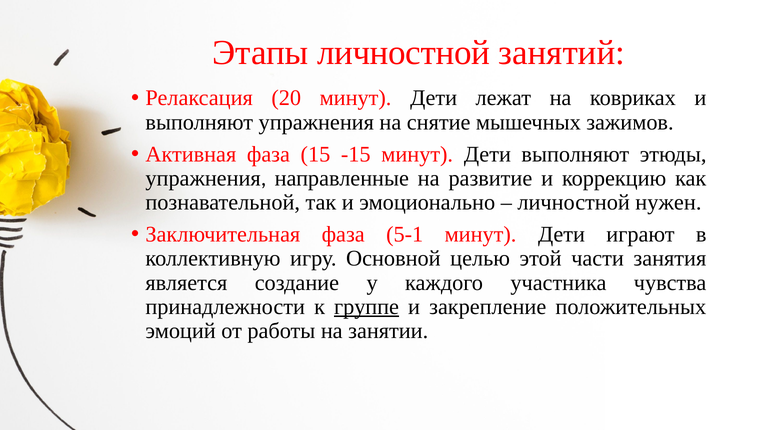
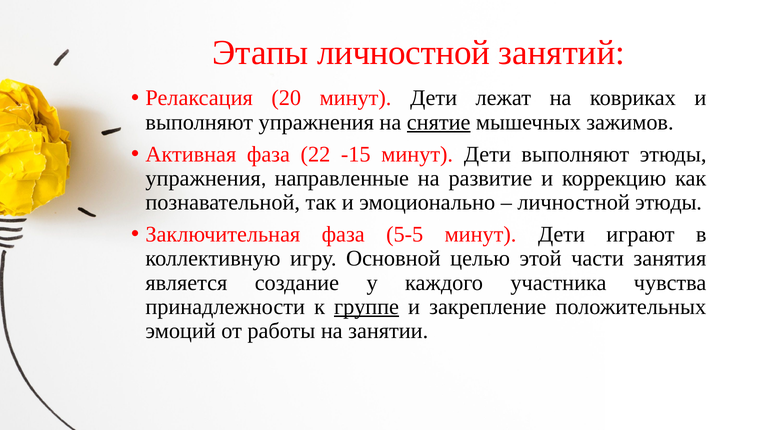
снятие underline: none -> present
15: 15 -> 22
личностной нужен: нужен -> этюды
5-1: 5-1 -> 5-5
